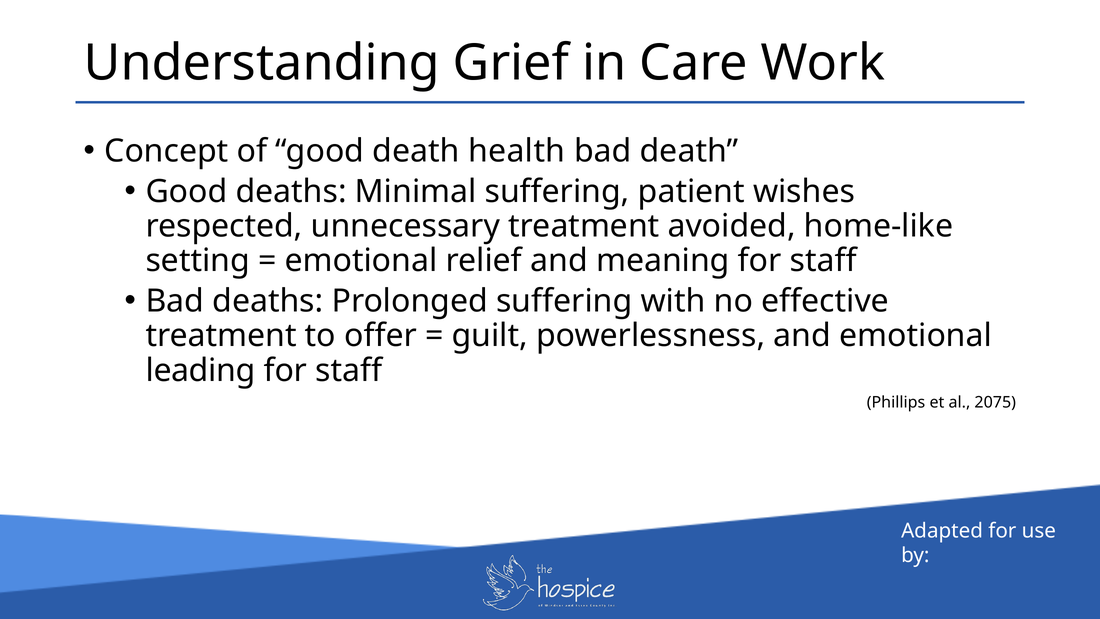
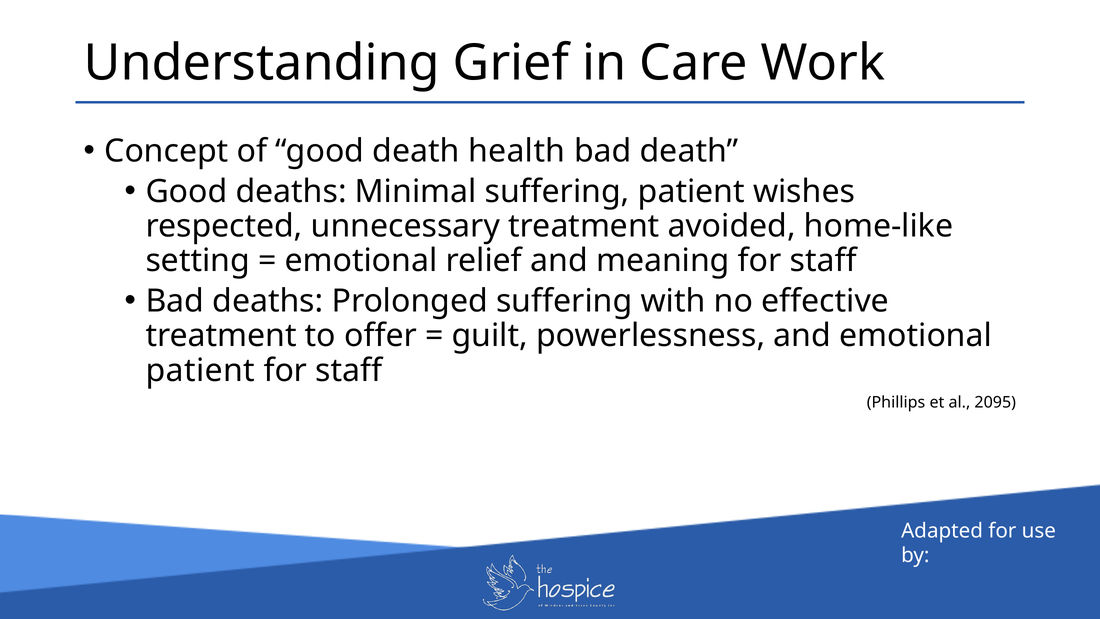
leading at (201, 370): leading -> patient
2075: 2075 -> 2095
